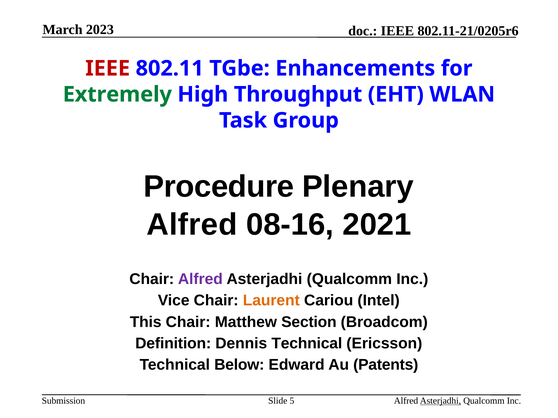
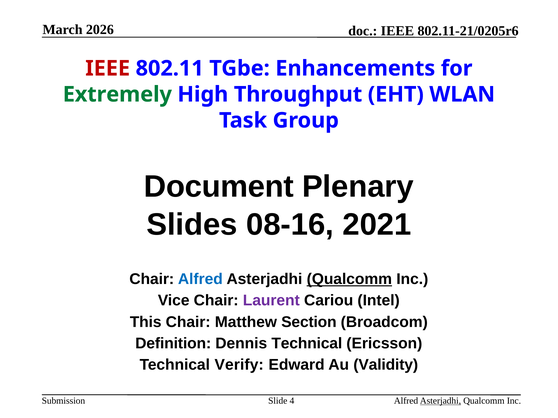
2023: 2023 -> 2026
Procedure: Procedure -> Document
Alfred at (192, 225): Alfred -> Slides
Alfred at (200, 280) colour: purple -> blue
Qualcomm at (349, 280) underline: none -> present
Laurent colour: orange -> purple
Below: Below -> Verify
Patents: Patents -> Validity
5: 5 -> 4
